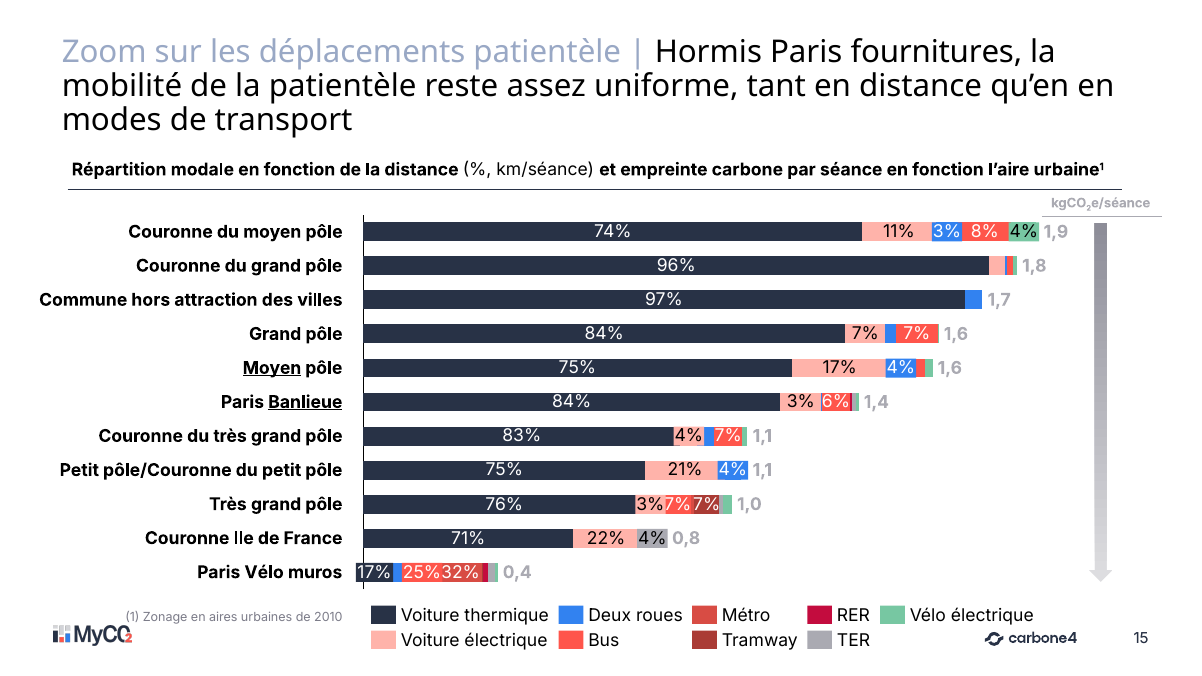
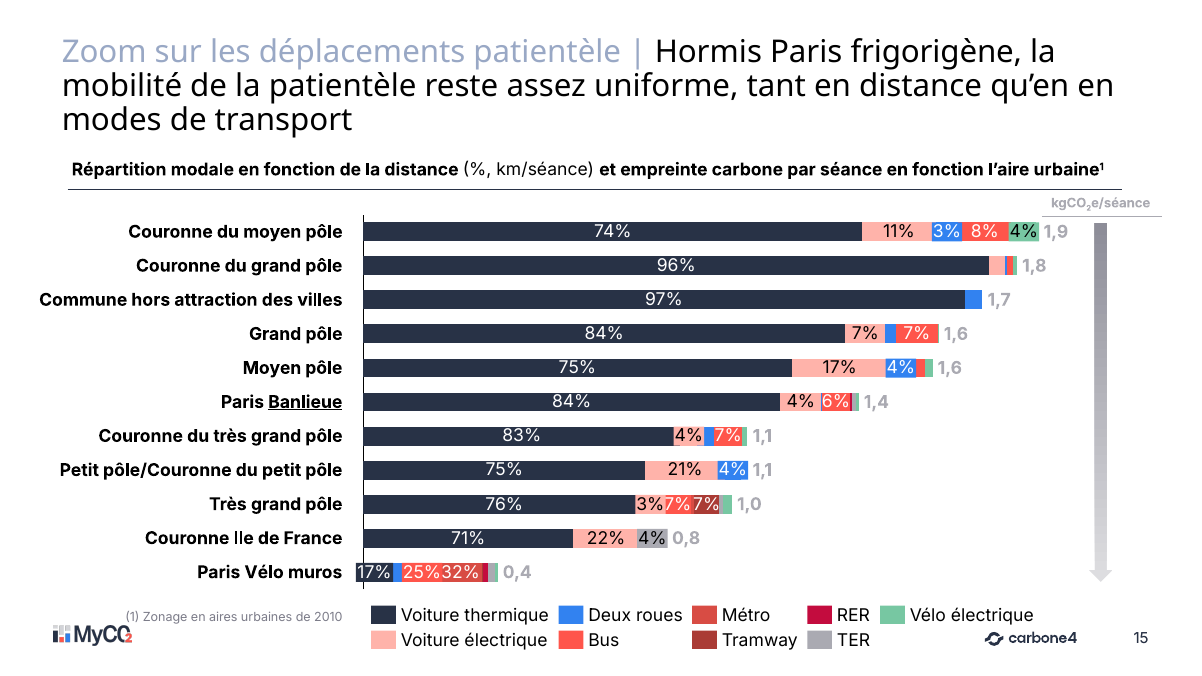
fournitures: fournitures -> frigorigène
Moyen at (272, 368) underline: present -> none
3% at (801, 402): 3% -> 4%
